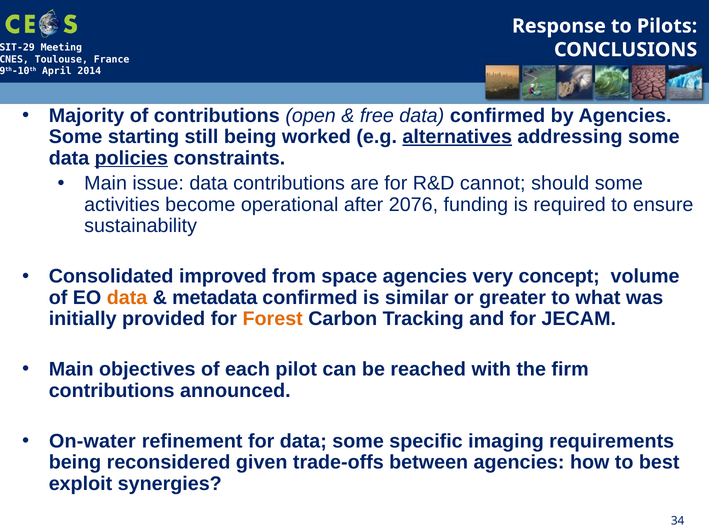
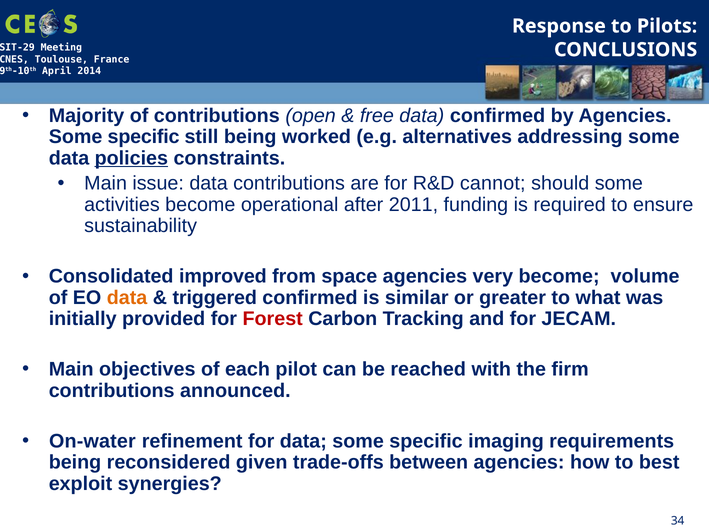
starting at (144, 137): starting -> specific
alternatives underline: present -> none
2076: 2076 -> 2011
very concept: concept -> become
metadata: metadata -> triggered
Forest colour: orange -> red
